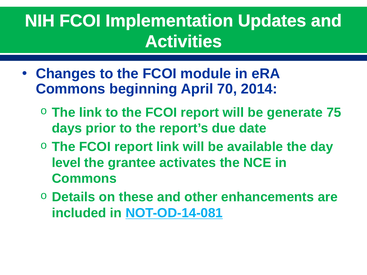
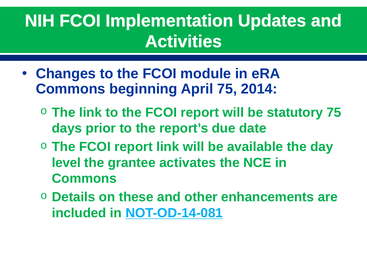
April 70: 70 -> 75
generate: generate -> statutory
